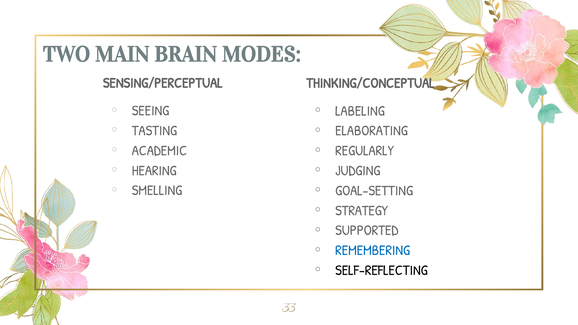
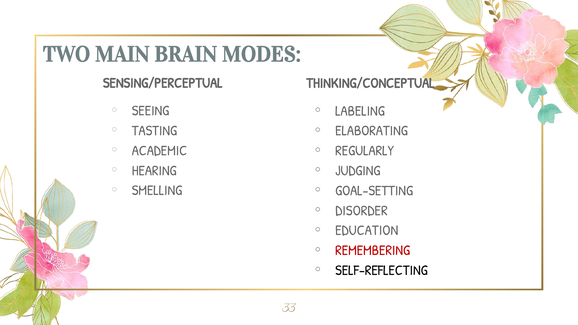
STRATEGY: STRATEGY -> DISORDER
SUPPORTED: SUPPORTED -> EDUCATION
REMEMBERING colour: blue -> red
